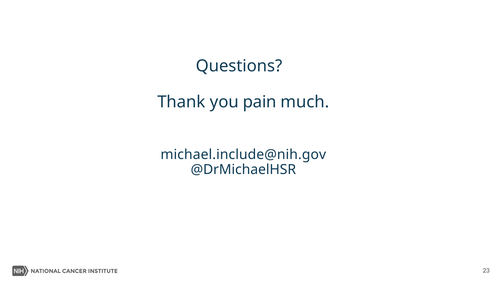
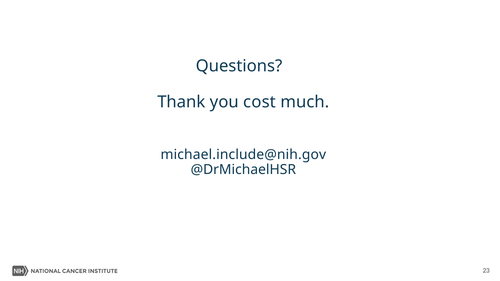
pain: pain -> cost
